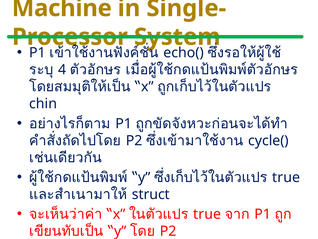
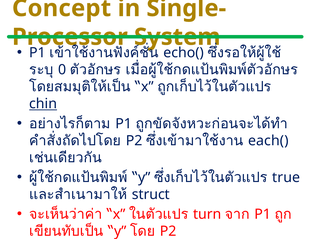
Machine: Machine -> Concept
4: 4 -> 0
chin at (43, 104) underline: none -> present
cycle(: cycle( -> each(
true at (207, 214): true -> turn
